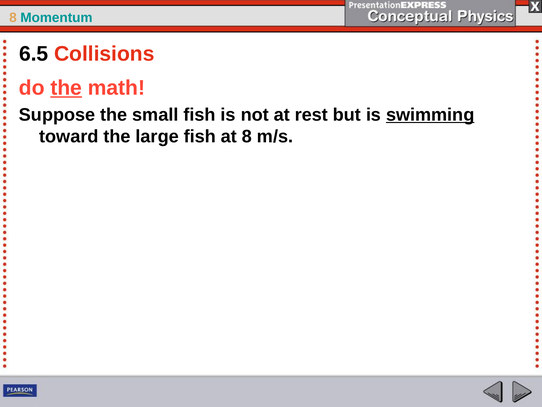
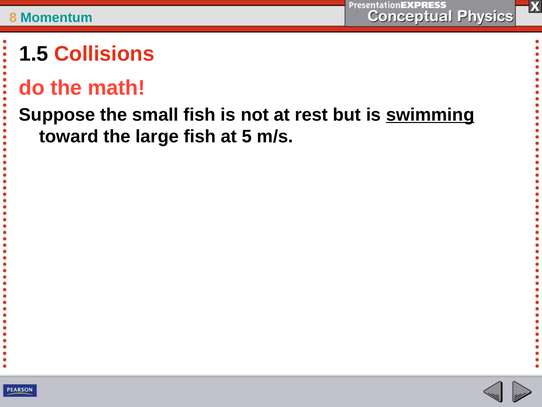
6.5: 6.5 -> 1.5
the at (66, 88) underline: present -> none
at 8: 8 -> 5
